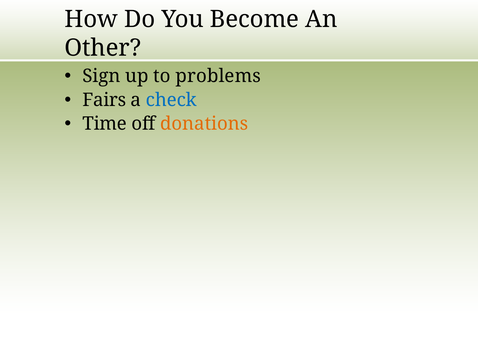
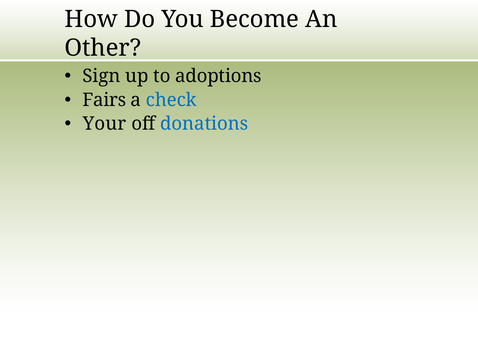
problems: problems -> adoptions
Time: Time -> Your
donations colour: orange -> blue
